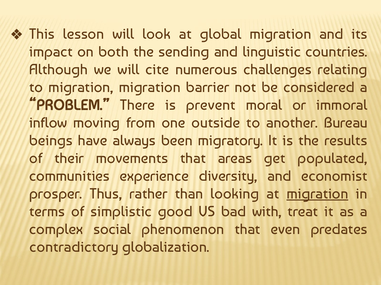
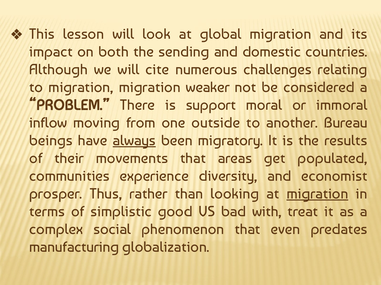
linguistic: linguistic -> domestic
barrier: barrier -> weaker
prevent: prevent -> support
always underline: none -> present
contradictory: contradictory -> manufacturing
